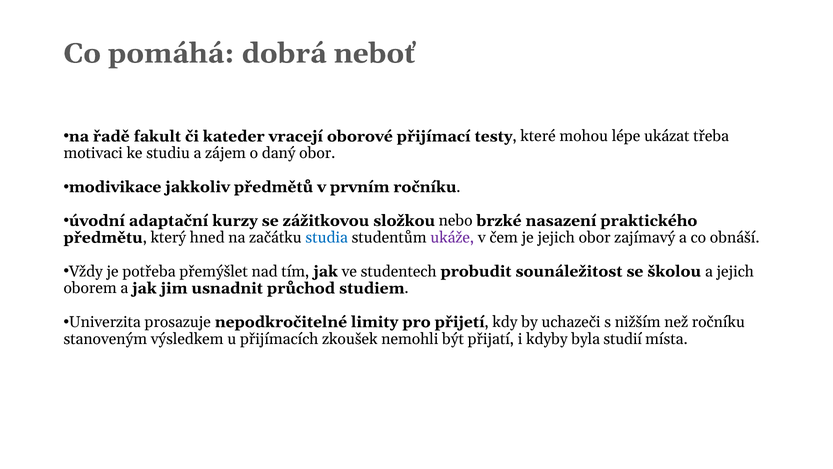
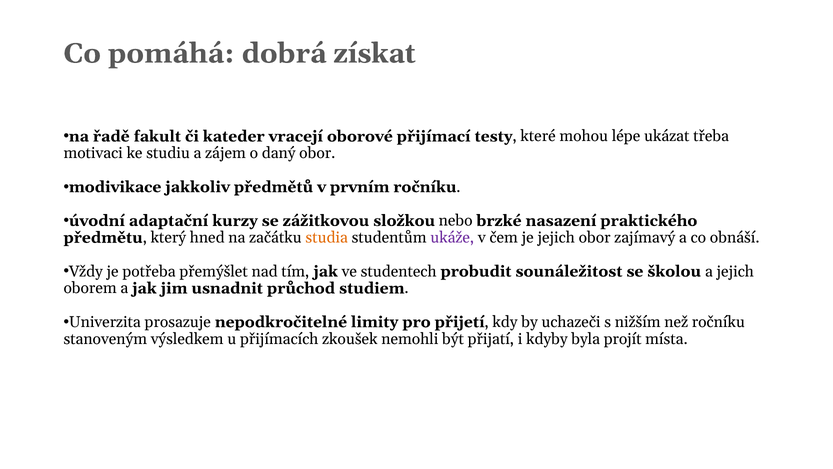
neboť: neboť -> získat
studia colour: blue -> orange
studií: studií -> projít
